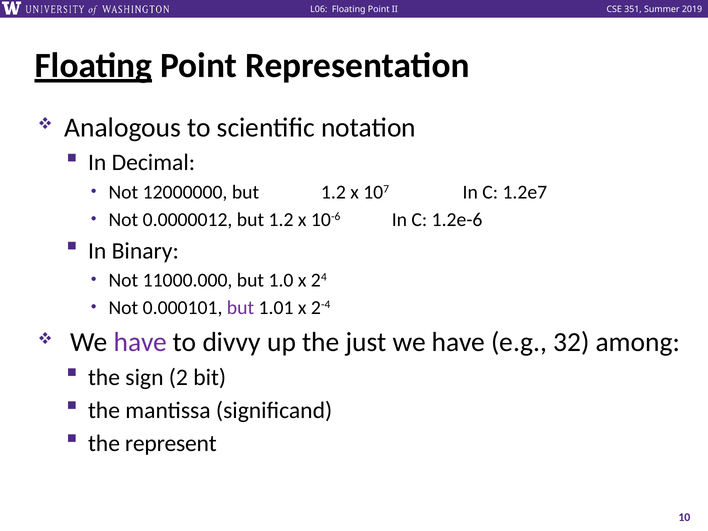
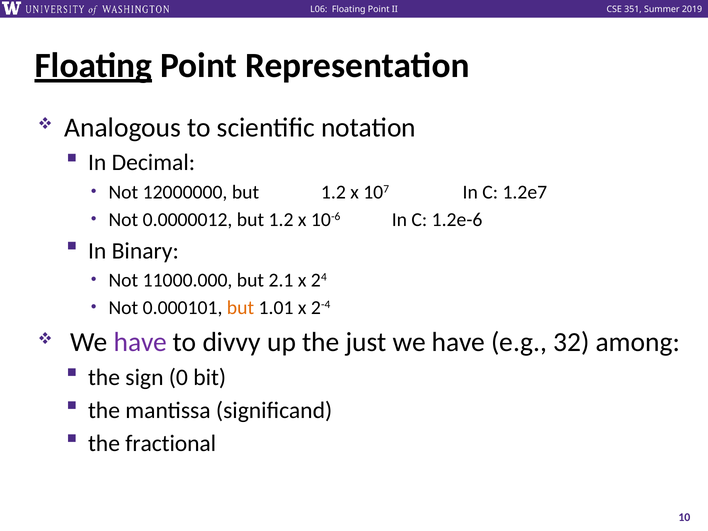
1.0: 1.0 -> 2.1
but at (240, 308) colour: purple -> orange
2: 2 -> 0
represent: represent -> fractional
